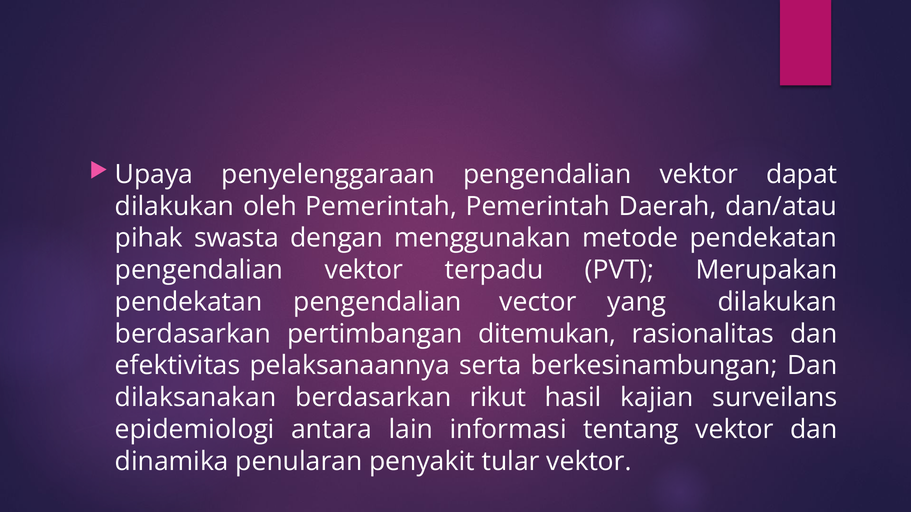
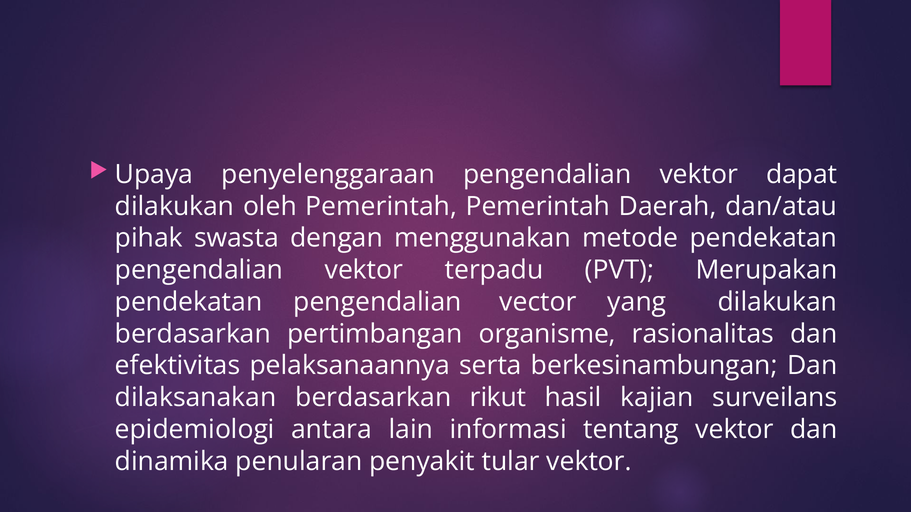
ditemukan: ditemukan -> organisme
